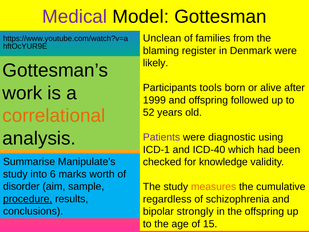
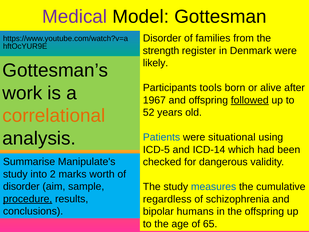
Unclean at (162, 38): Unclean -> Disorder
blaming: blaming -> strength
1999: 1999 -> 1967
followed underline: none -> present
Patients colour: purple -> blue
diagnostic: diagnostic -> situational
ICD-1: ICD-1 -> ICD-5
ICD-40: ICD-40 -> ICD-14
knowledge: knowledge -> dangerous
6: 6 -> 2
measures colour: orange -> blue
strongly: strongly -> humans
15: 15 -> 65
